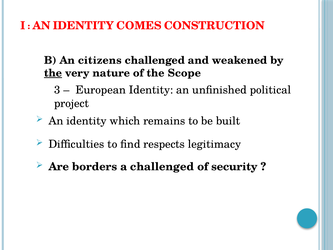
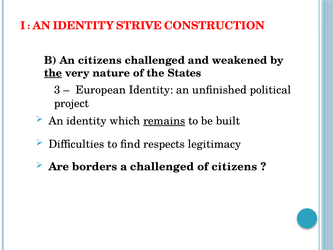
COMES: COMES -> STRIVE
Scope: Scope -> States
remains underline: none -> present
of security: security -> citizens
